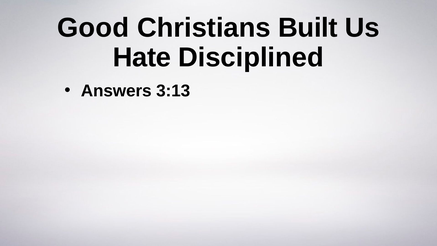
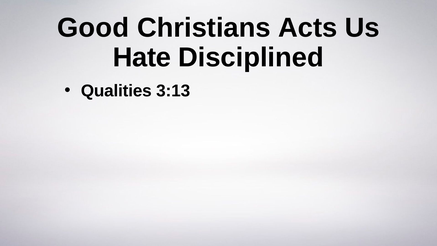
Built: Built -> Acts
Answers: Answers -> Qualities
